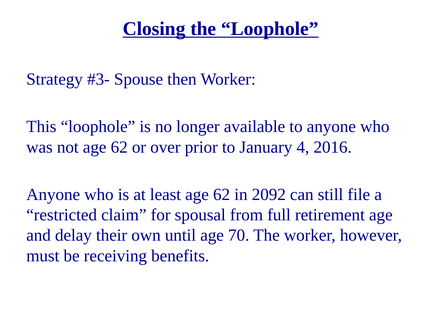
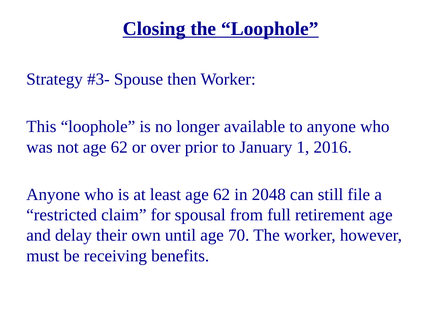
4: 4 -> 1
2092: 2092 -> 2048
